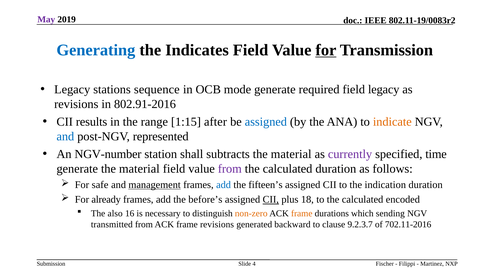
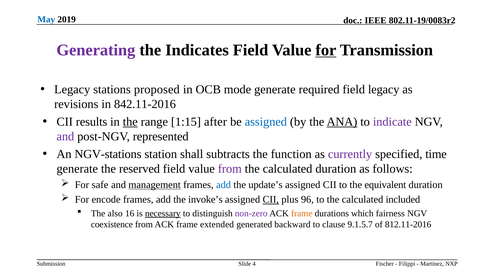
May colour: purple -> blue
Generating colour: blue -> purple
sequence: sequence -> proposed
802.91-2016: 802.91-2016 -> 842.11-2016
the at (130, 122) underline: none -> present
ANA underline: none -> present
indicate colour: orange -> purple
and at (65, 137) colour: blue -> purple
NGV-number: NGV-number -> NGV-stations
material at (291, 155): material -> function
generate the material: material -> reserved
fifteen’s: fifteen’s -> update’s
indication: indication -> equivalent
already: already -> encode
before’s: before’s -> invoke’s
18: 18 -> 96
encoded: encoded -> included
necessary underline: none -> present
non-zero colour: orange -> purple
sending: sending -> fairness
transmitted: transmitted -> coexistence
frame revisions: revisions -> extended
9.2.3.7: 9.2.3.7 -> 9.1.5.7
702.11-2016: 702.11-2016 -> 812.11-2016
